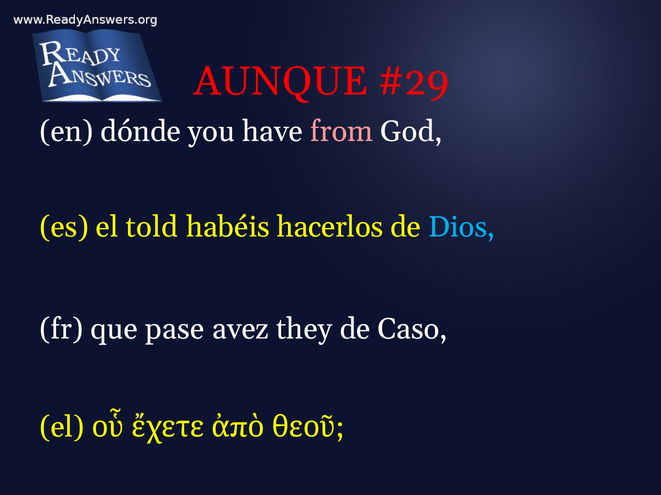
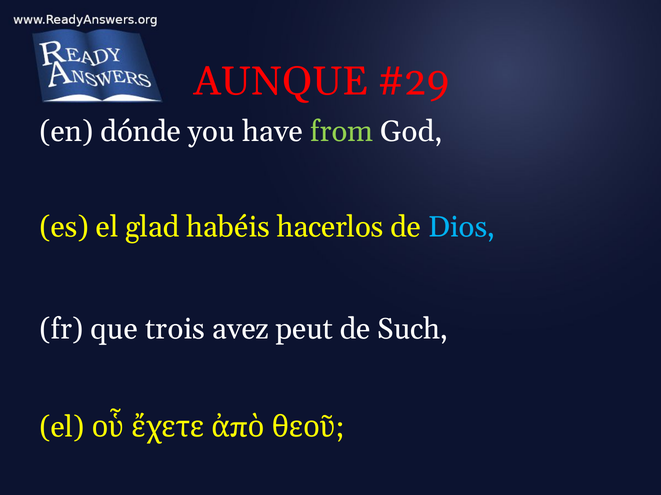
from colour: pink -> light green
told: told -> glad
pase: pase -> trois
they: they -> peut
Caso: Caso -> Such
